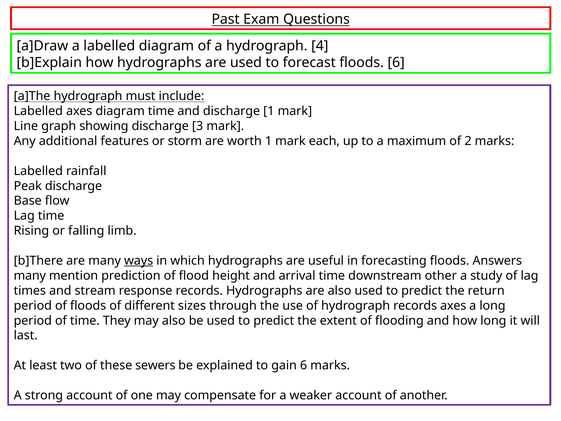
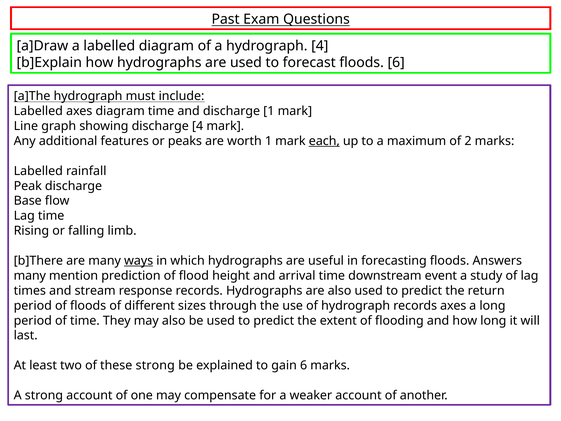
discharge 3: 3 -> 4
storm: storm -> peaks
each underline: none -> present
other: other -> event
these sewers: sewers -> strong
